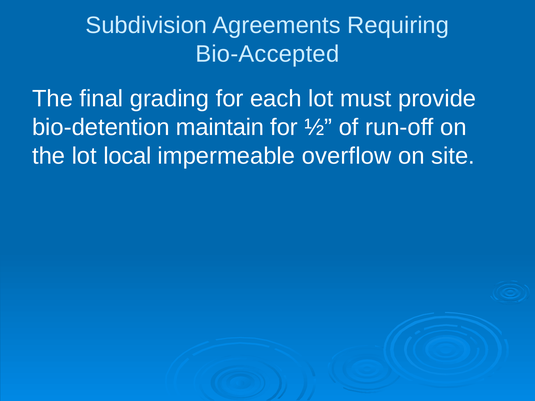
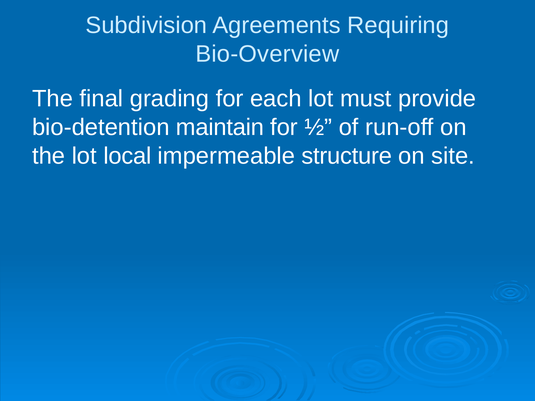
Bio-Accepted: Bio-Accepted -> Bio-Overview
overflow: overflow -> structure
